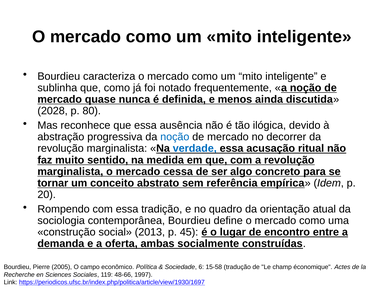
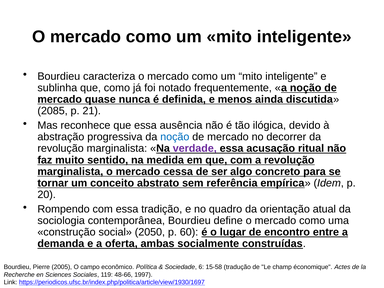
2028: 2028 -> 2085
80: 80 -> 21
verdade colour: blue -> purple
2013: 2013 -> 2050
45: 45 -> 60
